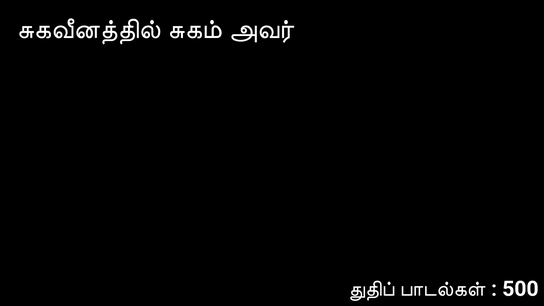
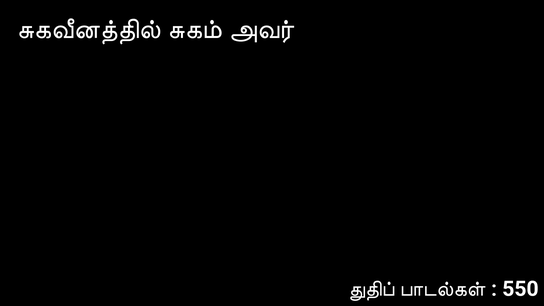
500: 500 -> 550
